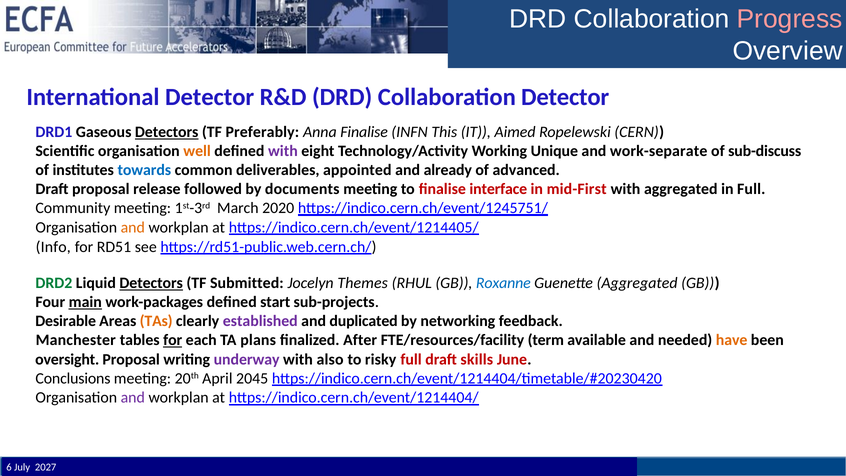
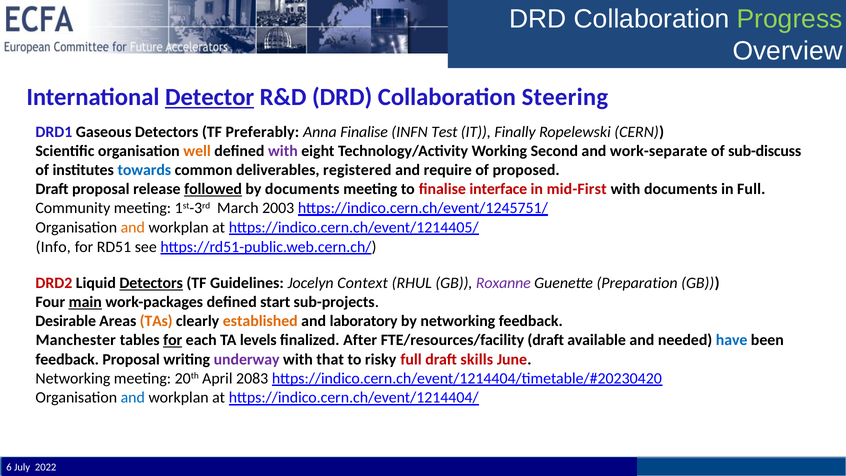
Progress colour: pink -> light green
Detector at (210, 97) underline: none -> present
Collaboration Detector: Detector -> Steering
Detectors at (167, 132) underline: present -> none
This: This -> Test
Aimed: Aimed -> Finally
Unique: Unique -> Second
appointed: appointed -> registered
already: already -> require
advanced: advanced -> proposed
followed underline: none -> present
with aggregated: aggregated -> documents
2020: 2020 -> 2003
DRD2 colour: green -> red
Submitted: Submitted -> Guidelines
Themes: Themes -> Context
Roxanne colour: blue -> purple
Guenette Aggregated: Aggregated -> Preparation
established colour: purple -> orange
duplicated: duplicated -> laboratory
plans: plans -> levels
FTE/resources/facility term: term -> draft
have colour: orange -> blue
oversight at (67, 359): oversight -> feedback
also: also -> that
Conclusions at (73, 378): Conclusions -> Networking
2045: 2045 -> 2083
and at (133, 398) colour: purple -> blue
2027: 2027 -> 2022
